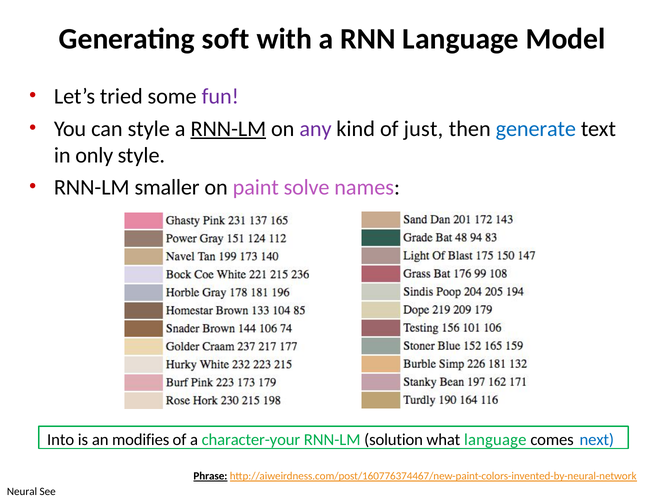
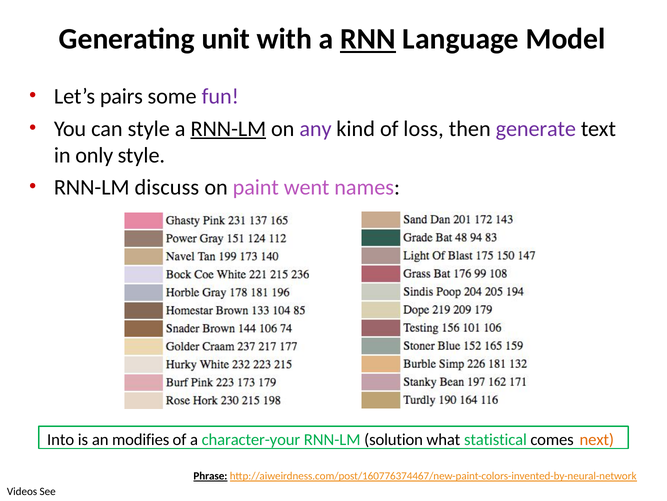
soft: soft -> unit
RNN underline: none -> present
tried: tried -> pairs
just: just -> loss
generate colour: blue -> purple
smaller: smaller -> discuss
solve: solve -> went
what language: language -> statistical
next colour: blue -> orange
Neural: Neural -> Videos
